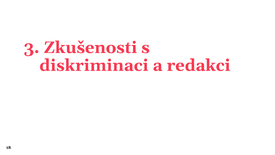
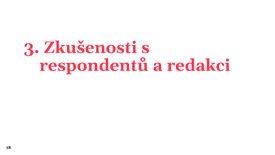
diskriminaci: diskriminaci -> respondentů
